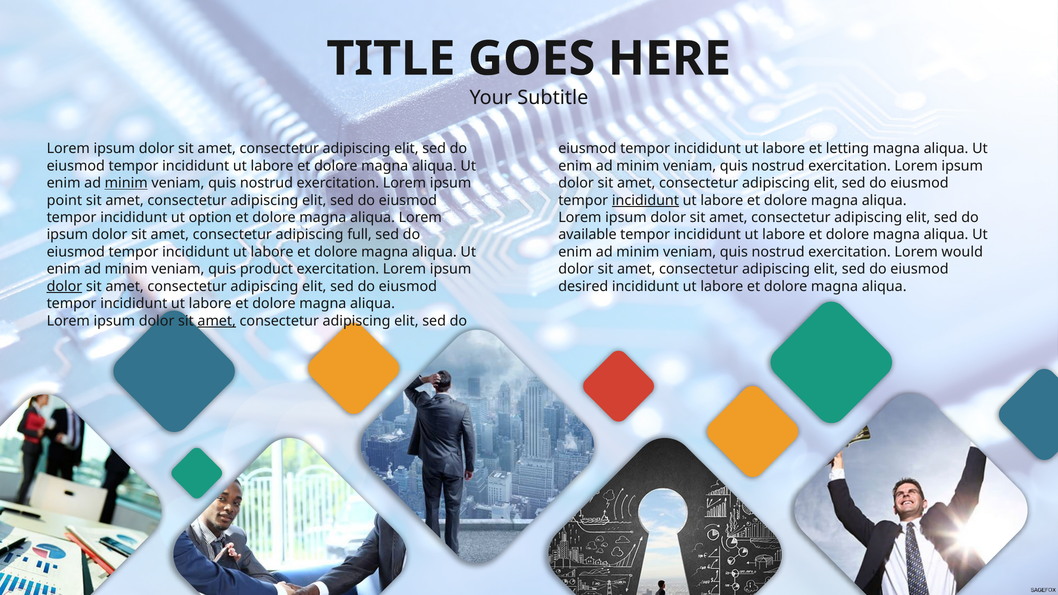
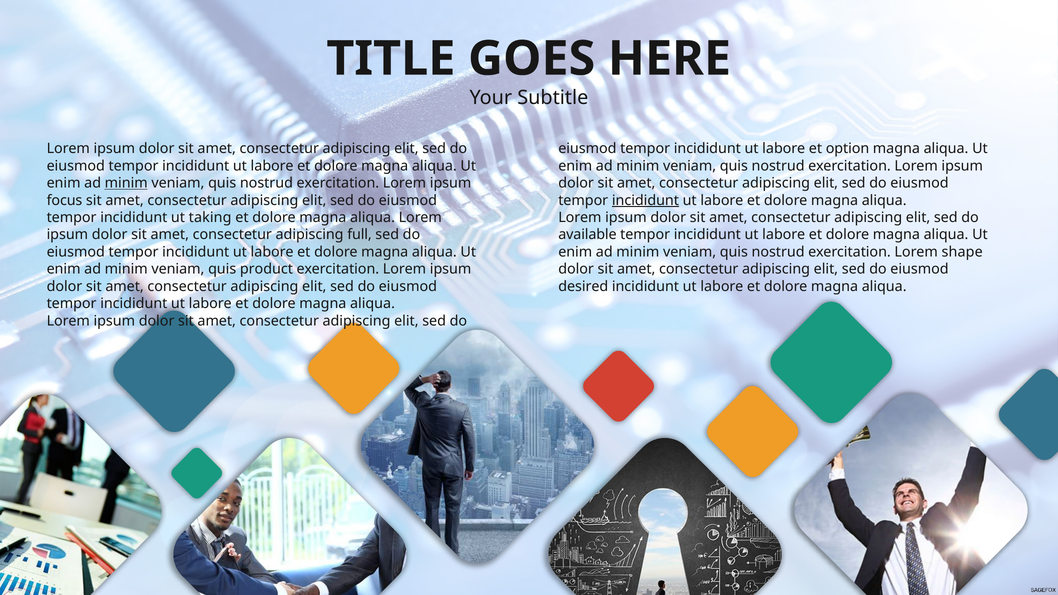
letting: letting -> option
point: point -> focus
option: option -> taking
would: would -> shape
dolor at (64, 286) underline: present -> none
amet at (217, 321) underline: present -> none
